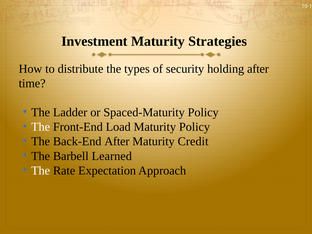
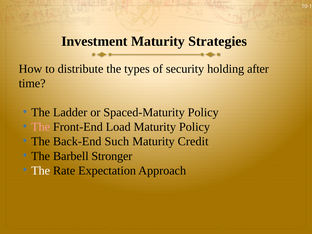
The at (41, 127) colour: white -> pink
Back-End After: After -> Such
Learned: Learned -> Stronger
